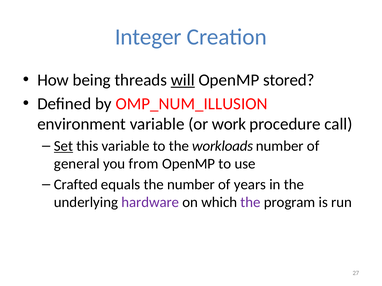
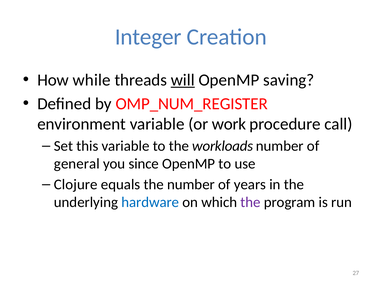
being: being -> while
stored: stored -> saving
OMP_NUM_ILLUSION: OMP_NUM_ILLUSION -> OMP_NUM_REGISTER
Set underline: present -> none
from: from -> since
Crafted: Crafted -> Clojure
hardware colour: purple -> blue
